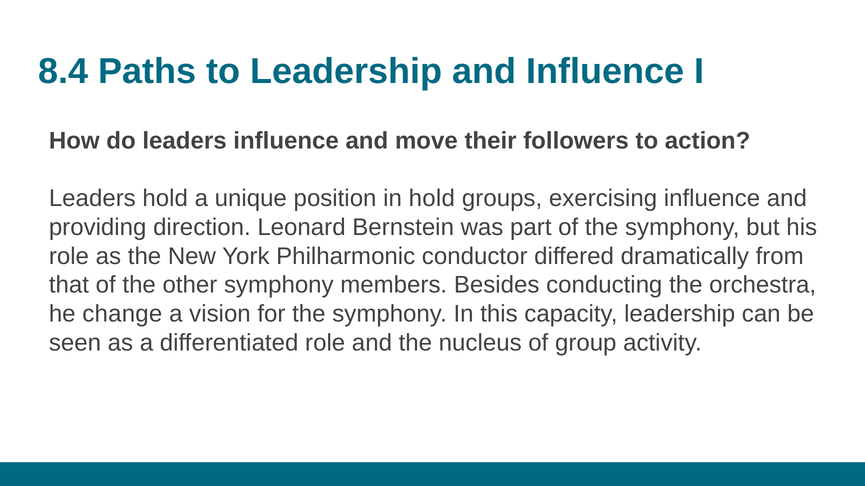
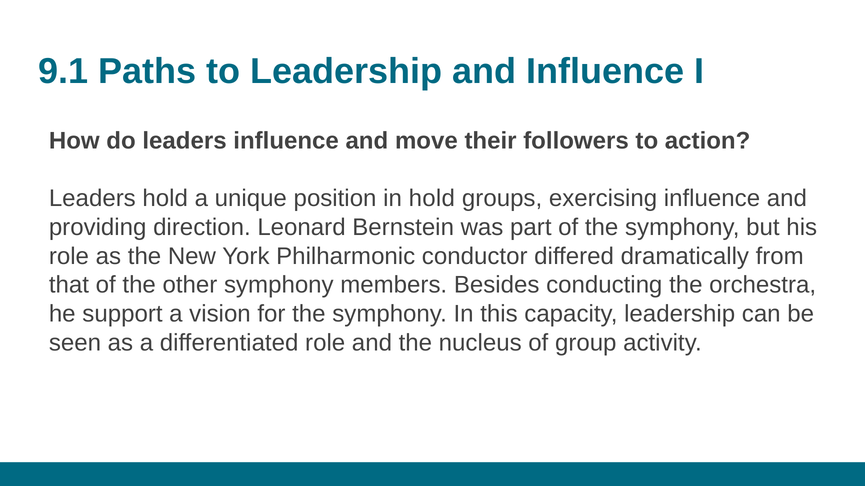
8.4: 8.4 -> 9.1
change: change -> support
